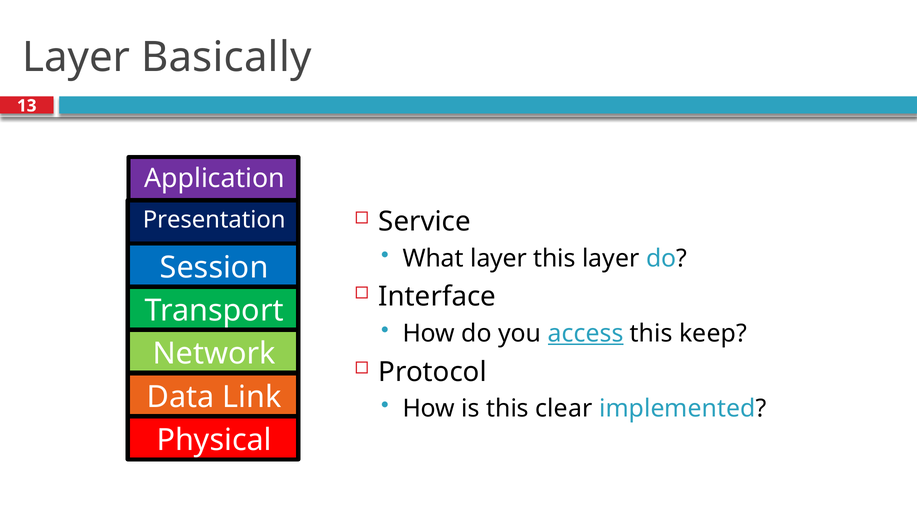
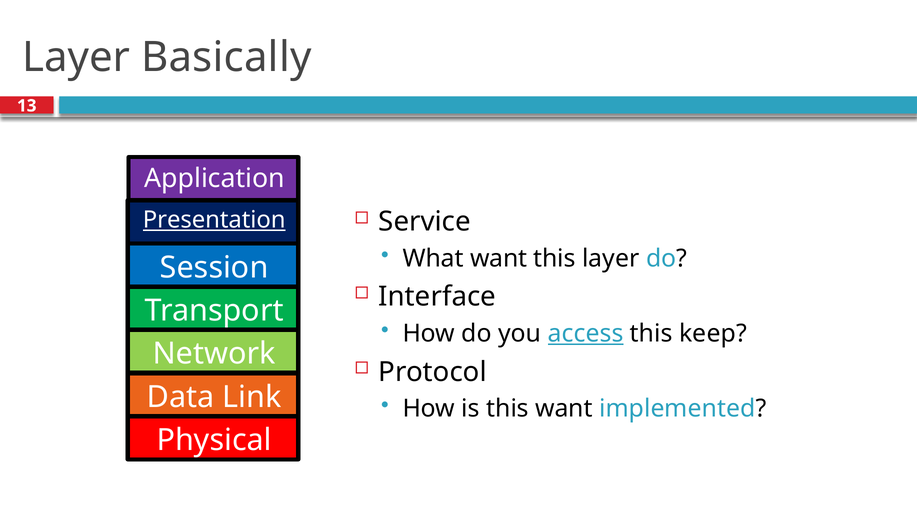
Presentation underline: none -> present
What layer: layer -> want
this clear: clear -> want
